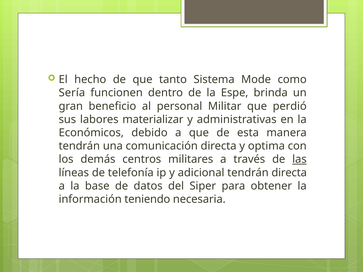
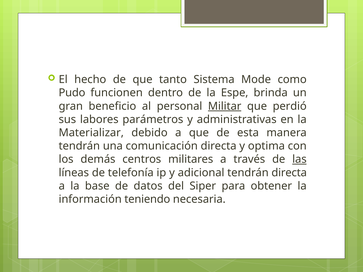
Sería: Sería -> Pudo
Militar underline: none -> present
materializar: materializar -> parámetros
Económicos: Económicos -> Materializar
